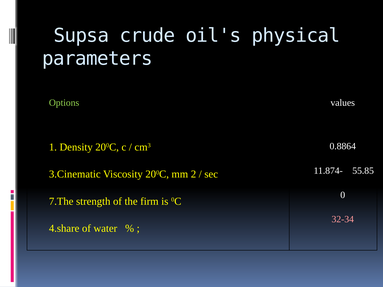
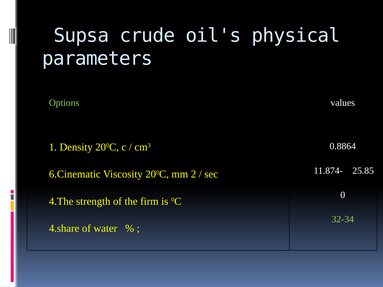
55.85: 55.85 -> 25.85
3.Cinematic: 3.Cinematic -> 6.Cinematic
7.The: 7.The -> 4.The
32-34 colour: pink -> light green
